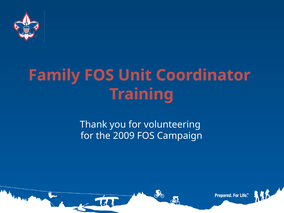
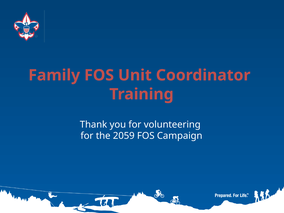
2009: 2009 -> 2059
